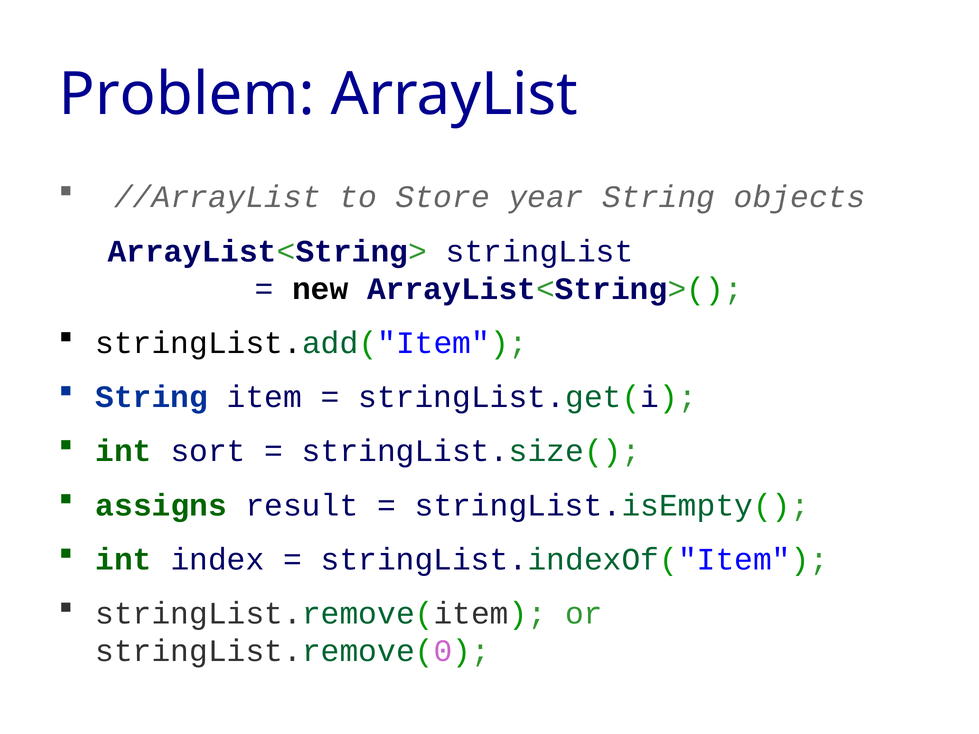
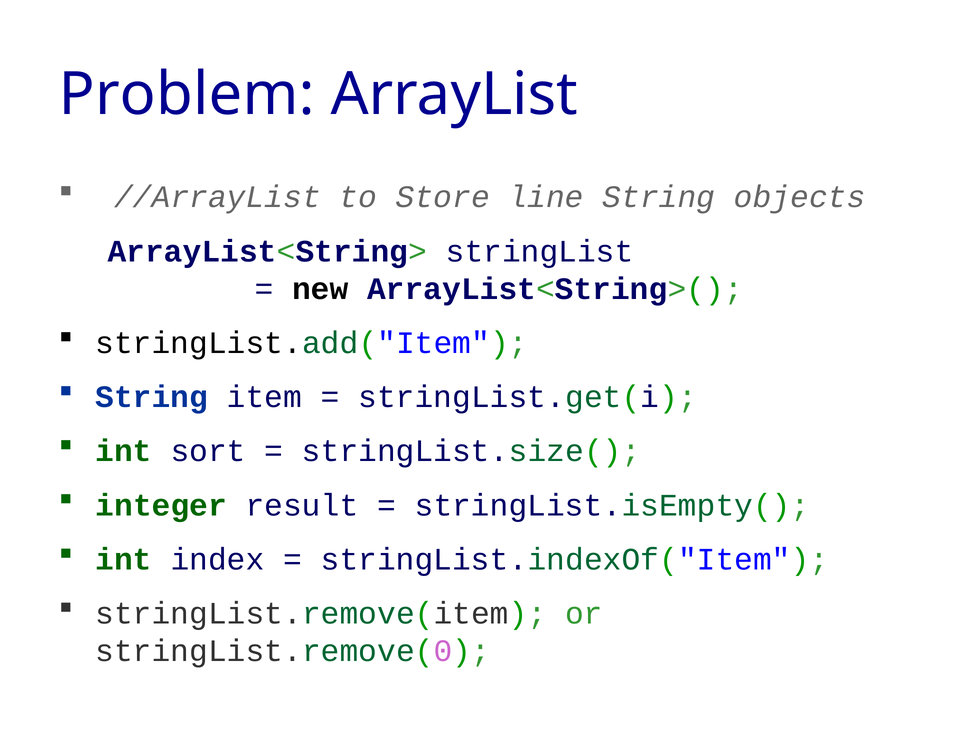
year: year -> line
assigns: assigns -> integer
